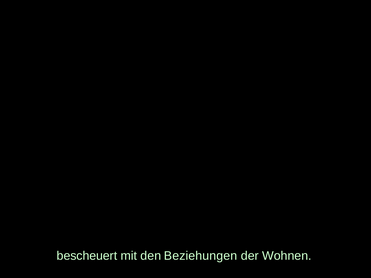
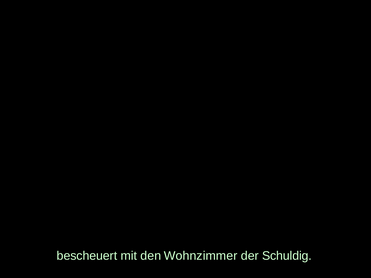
Beziehungen: Beziehungen -> Wohnzimmer
Wohnen: Wohnen -> Schuldig
